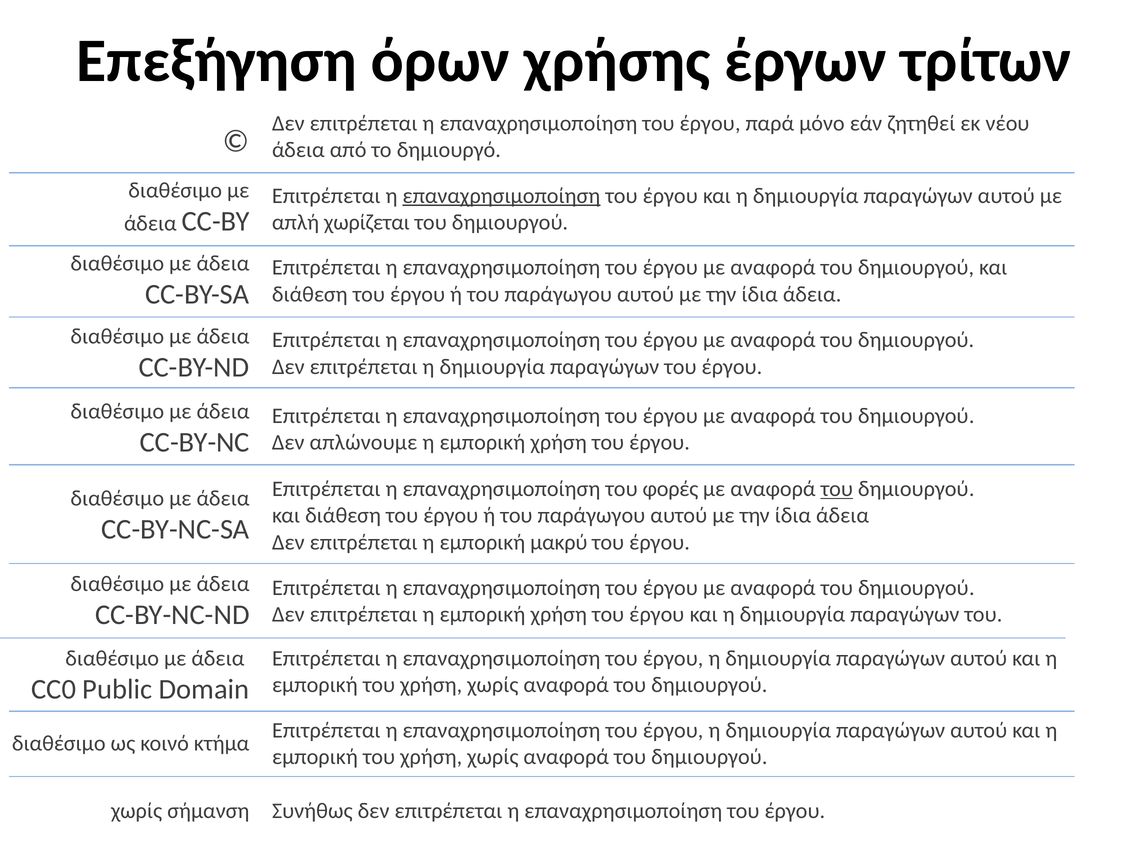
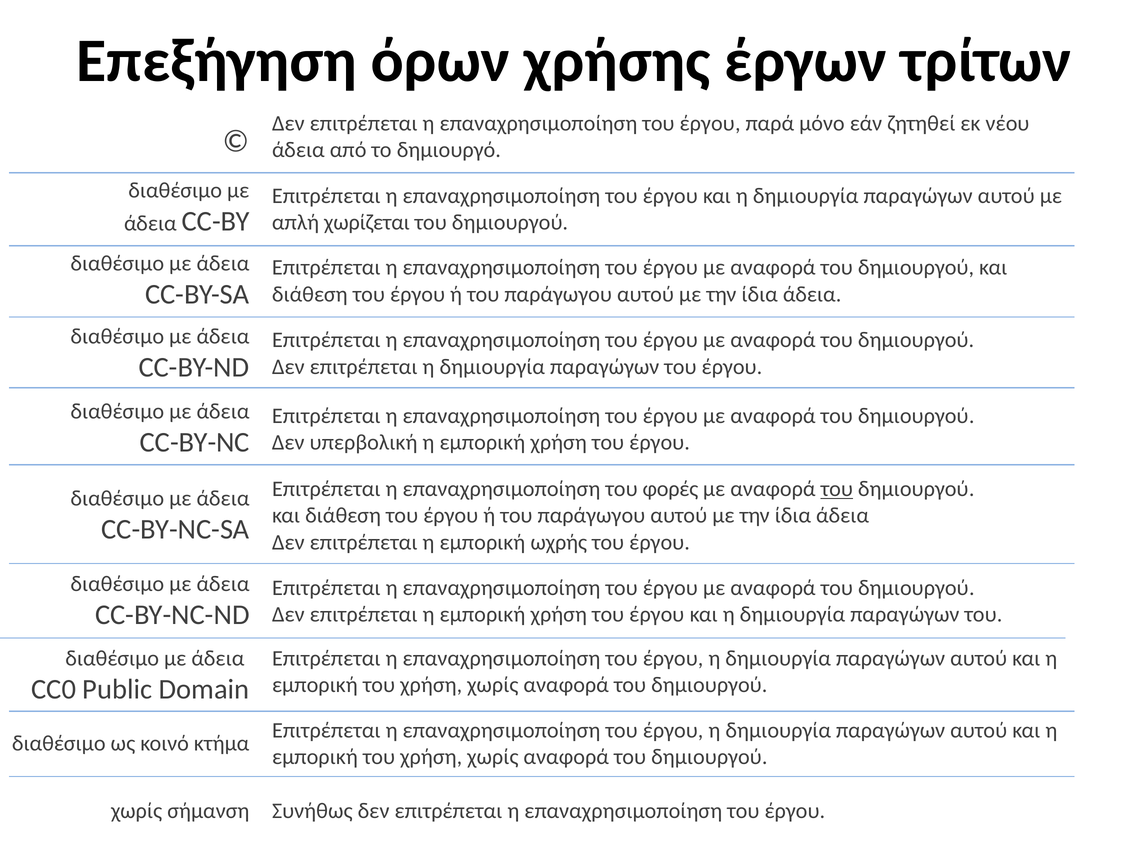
επαναχρησιμοποίηση at (501, 196) underline: present -> none
απλώνουμε: απλώνουμε -> υπερβολική
μακρύ: μακρύ -> ωχρής
